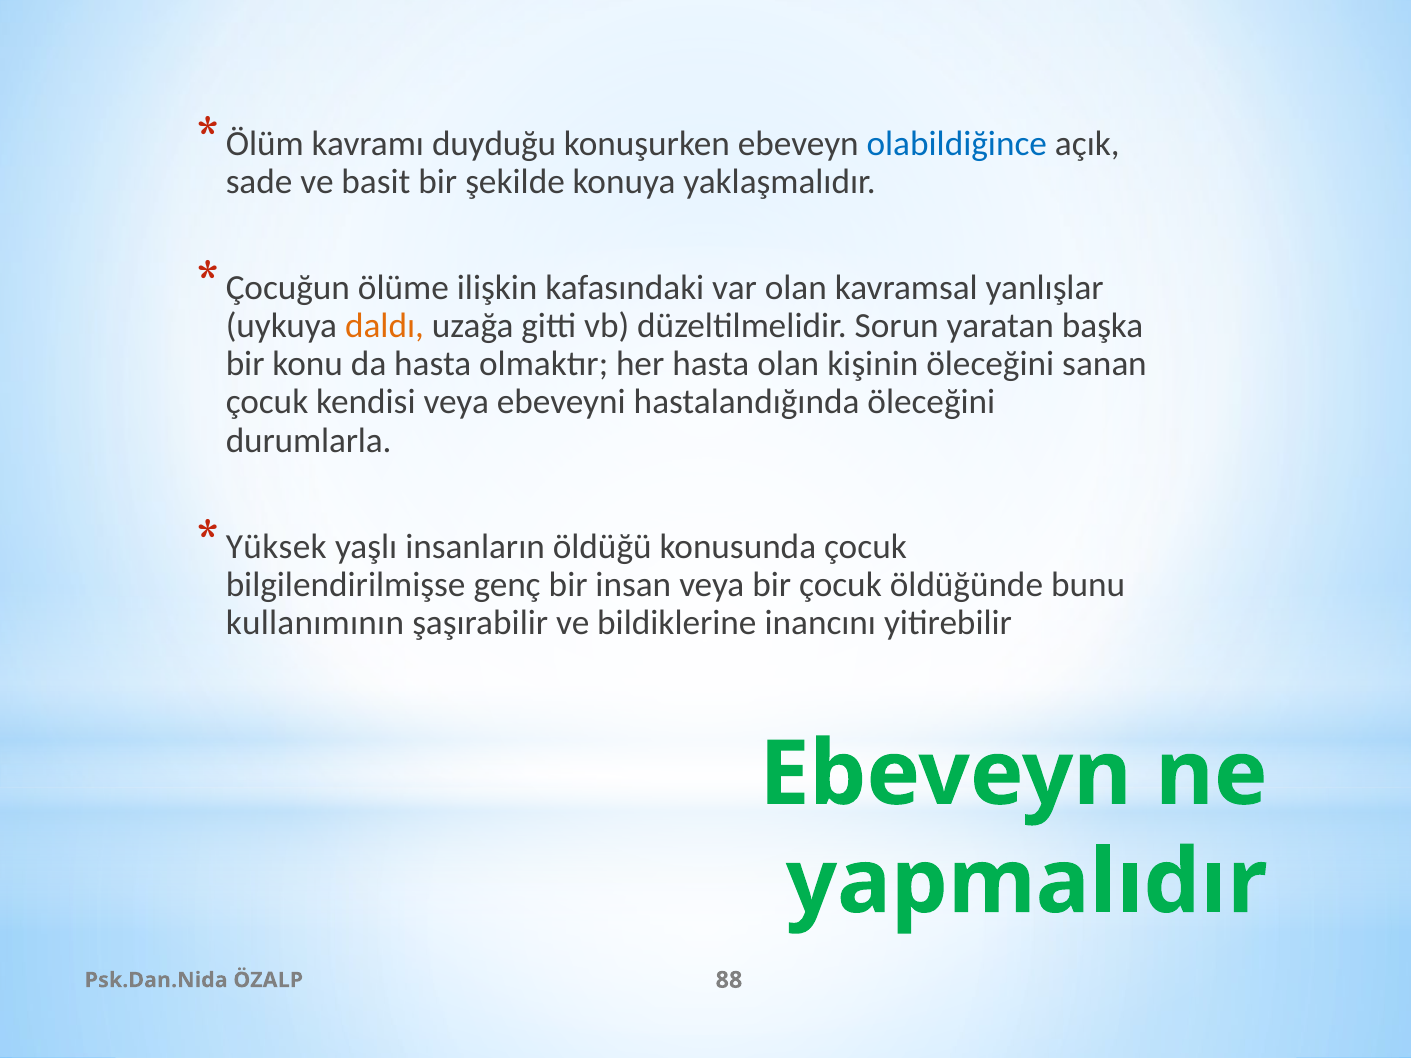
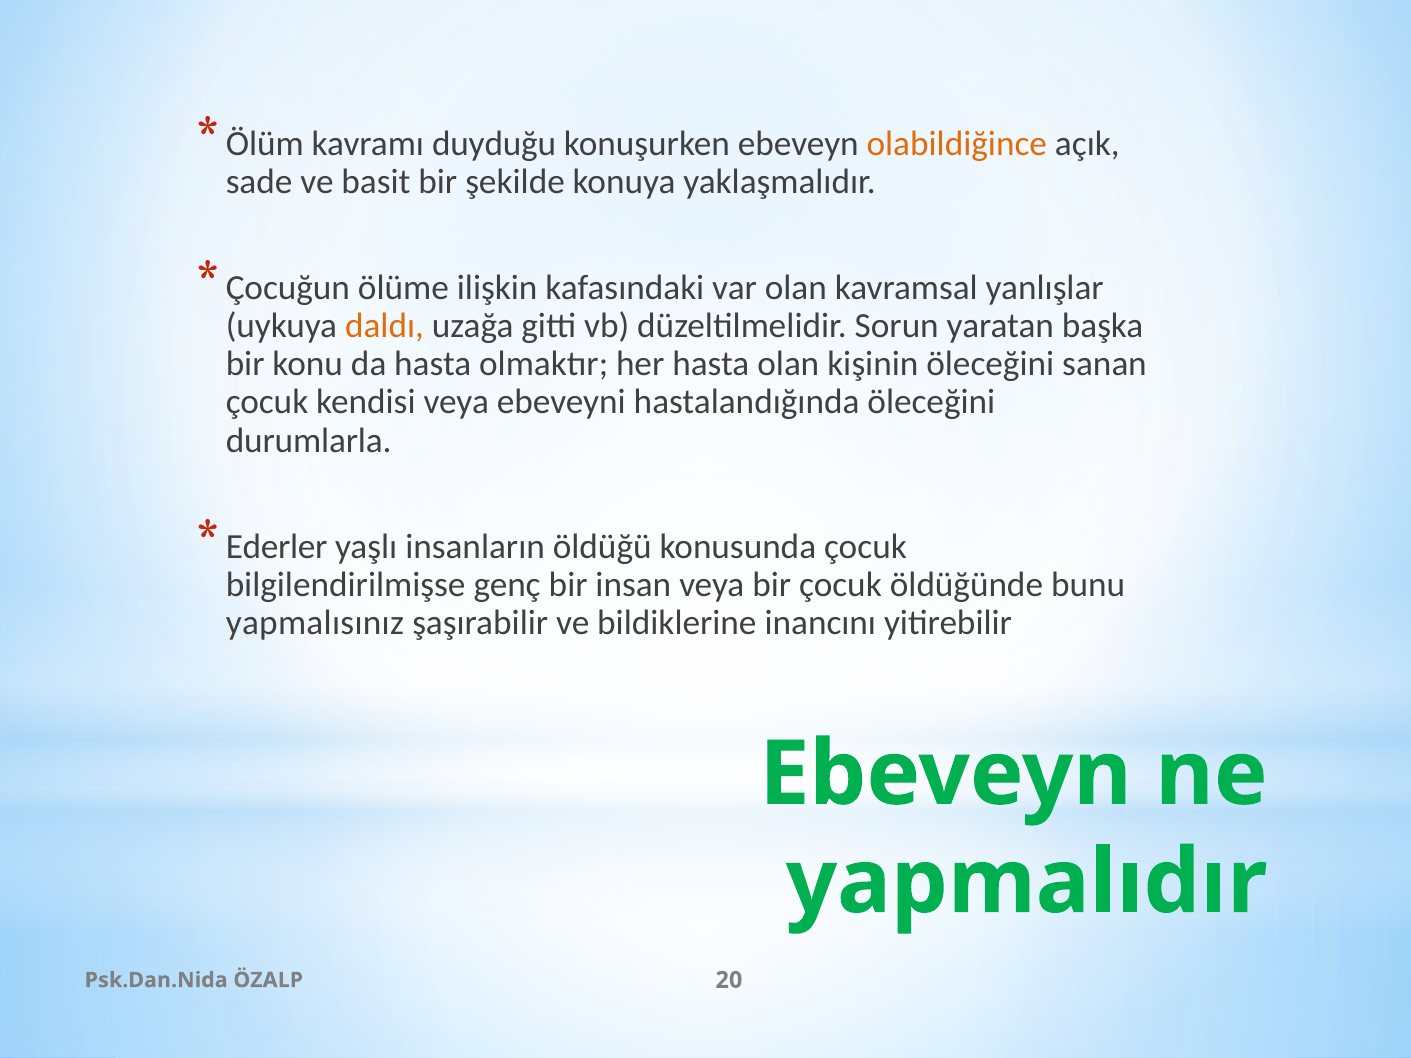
olabildiğince colour: blue -> orange
Yüksek: Yüksek -> Ederler
kullanımının: kullanımının -> yapmalısınız
88: 88 -> 20
